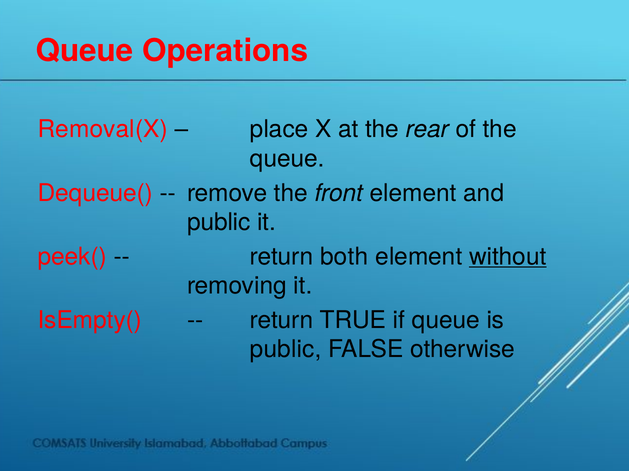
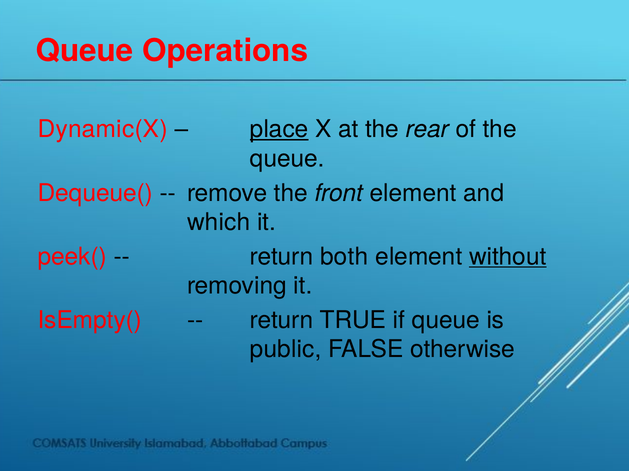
Removal(X: Removal(X -> Dynamic(X
place underline: none -> present
public at (219, 223): public -> which
